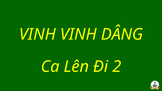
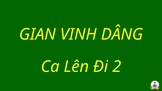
VINH at (37, 34): VINH -> GIAN
